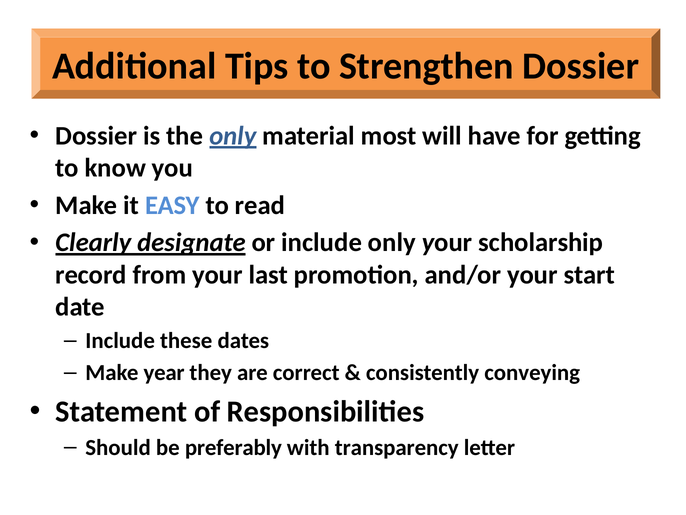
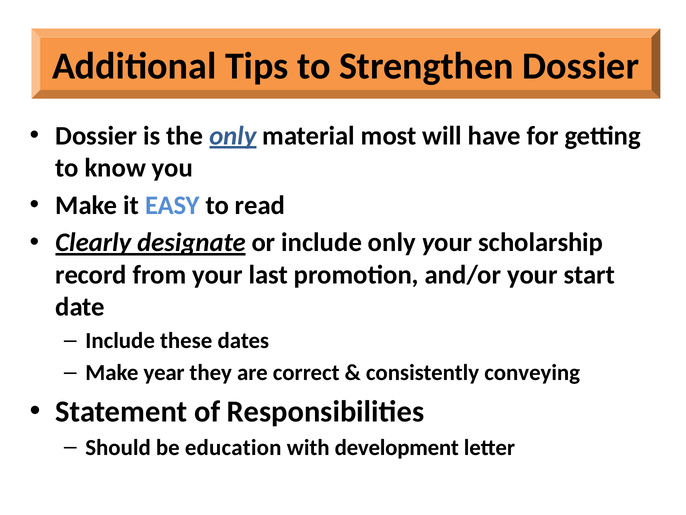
preferably: preferably -> education
transparency: transparency -> development
